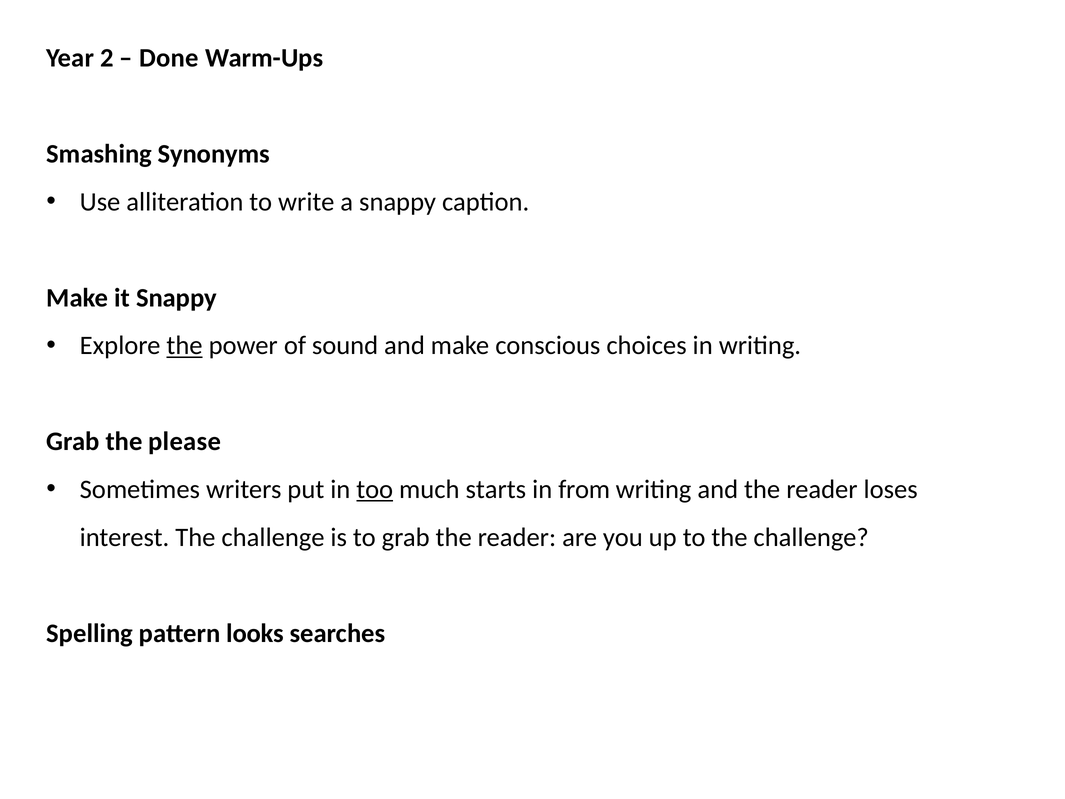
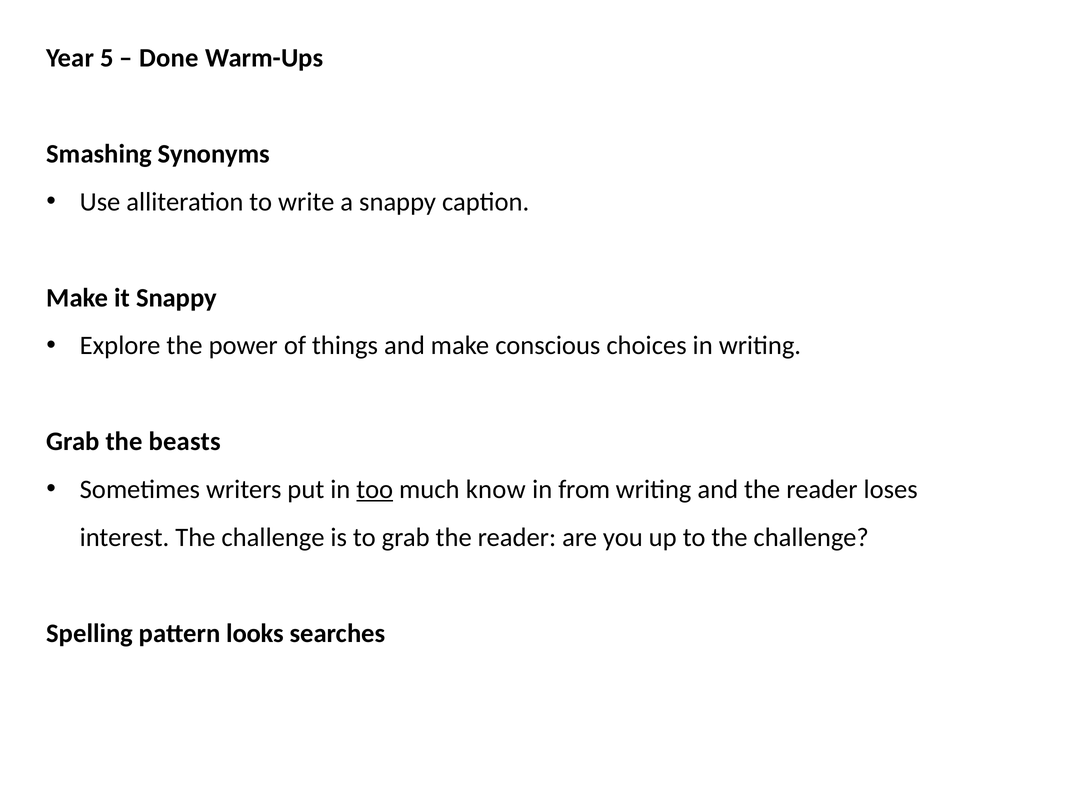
2: 2 -> 5
the at (185, 346) underline: present -> none
sound: sound -> things
please: please -> beasts
starts: starts -> know
